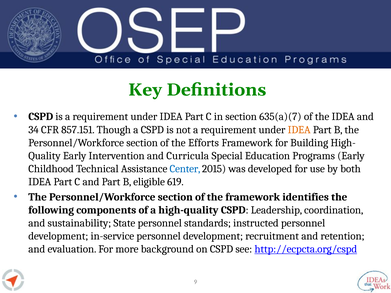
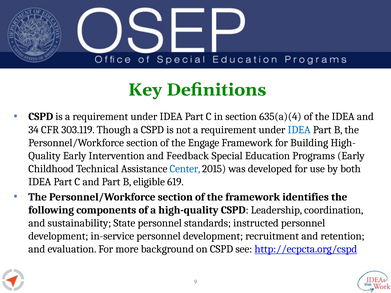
635(a)(7: 635(a)(7 -> 635(a)(4
857.151: 857.151 -> 303.119
IDEA at (299, 130) colour: orange -> blue
Efforts: Efforts -> Engage
Curricula: Curricula -> Feedback
